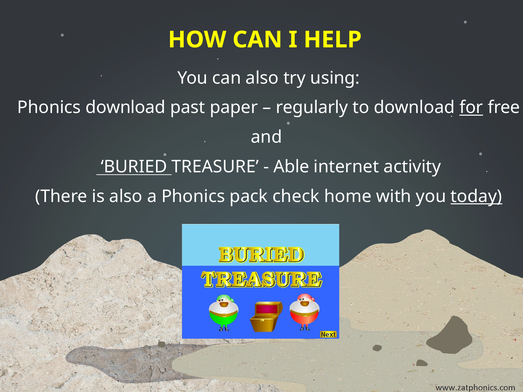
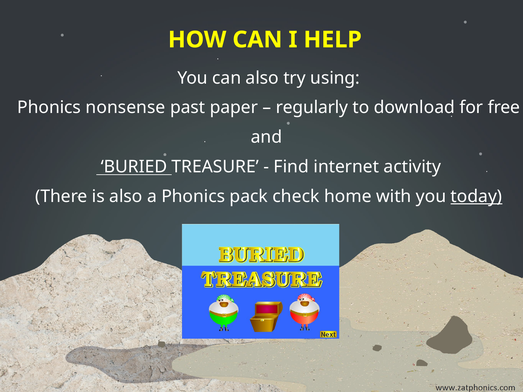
Phonics download: download -> nonsense
for underline: present -> none
Able: Able -> Find
